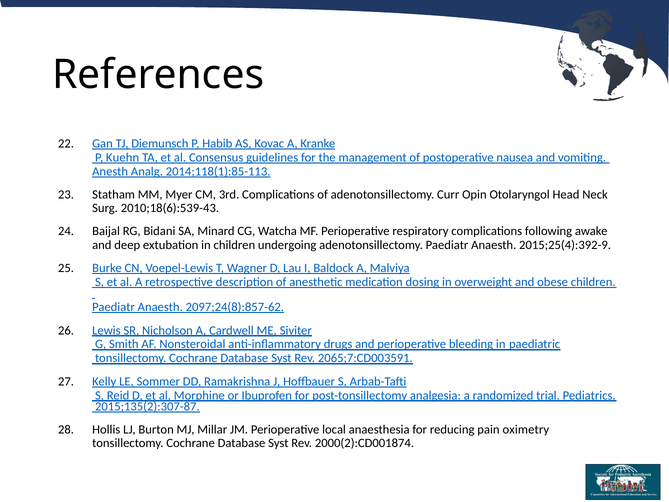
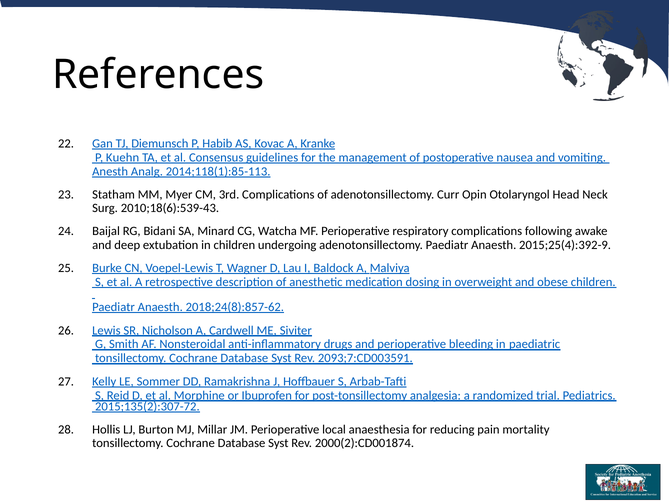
2097;24(8):857-62: 2097;24(8):857-62 -> 2018;24(8):857-62
2065;7:CD003591: 2065;7:CD003591 -> 2093;7:CD003591
2015;135(2):307-87: 2015;135(2):307-87 -> 2015;135(2):307-72
oximetry: oximetry -> mortality
